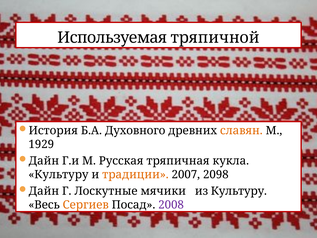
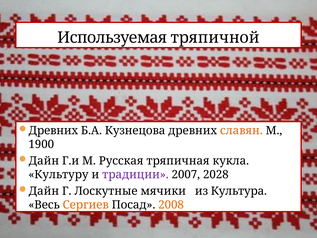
История at (53, 131): История -> Древних
Духовного: Духовного -> Кузнецова
1929: 1929 -> 1900
традиции colour: orange -> purple
2098: 2098 -> 2028
из Культуру: Культуру -> Культура
2008 colour: purple -> orange
